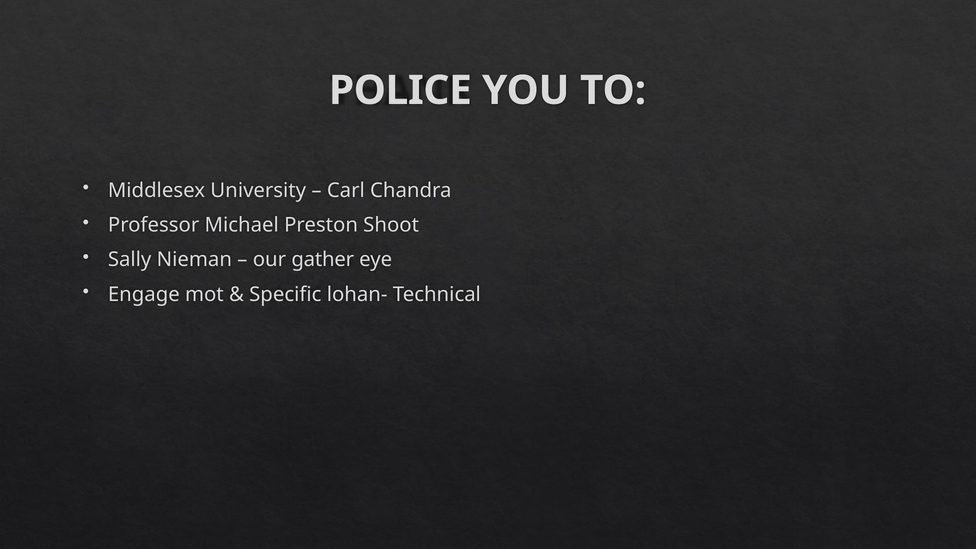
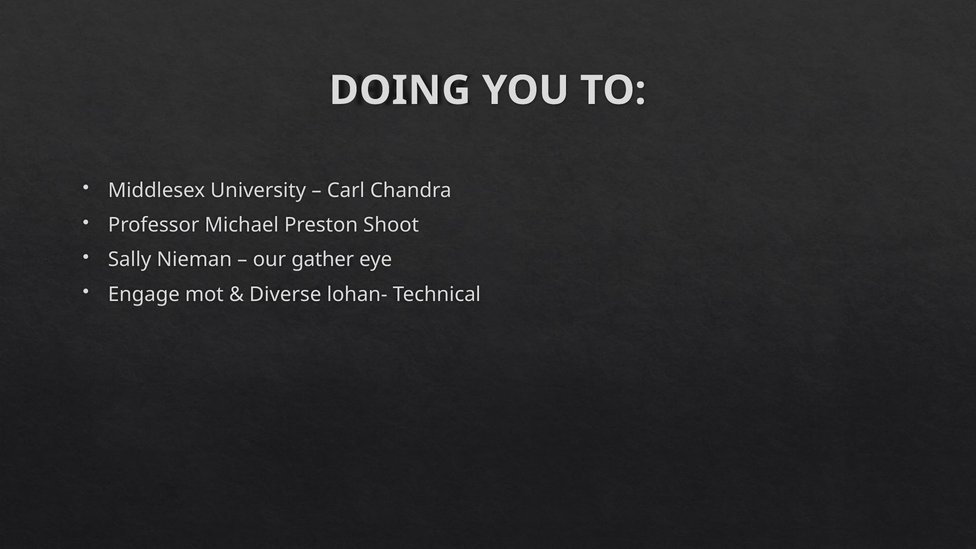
POLICE: POLICE -> DOING
Specific: Specific -> Diverse
